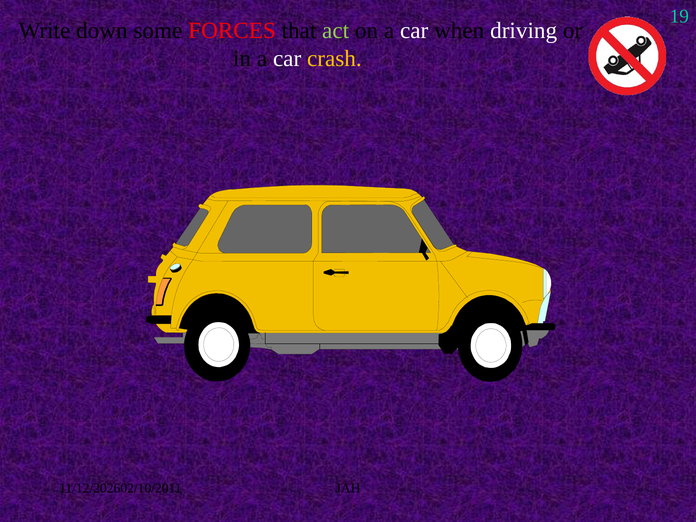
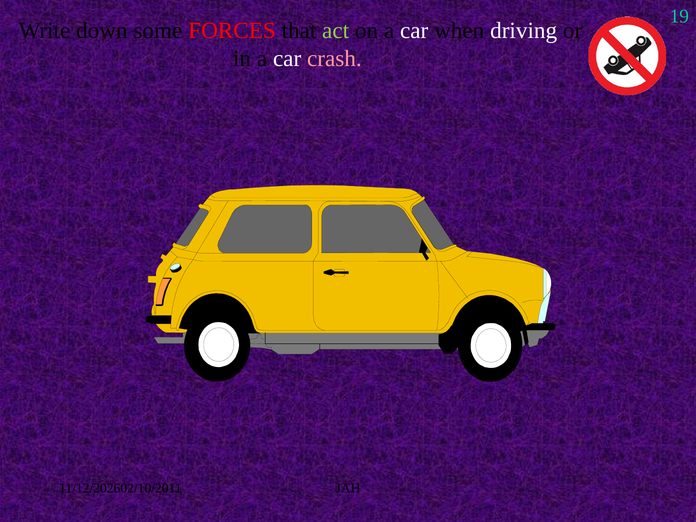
crash colour: yellow -> pink
